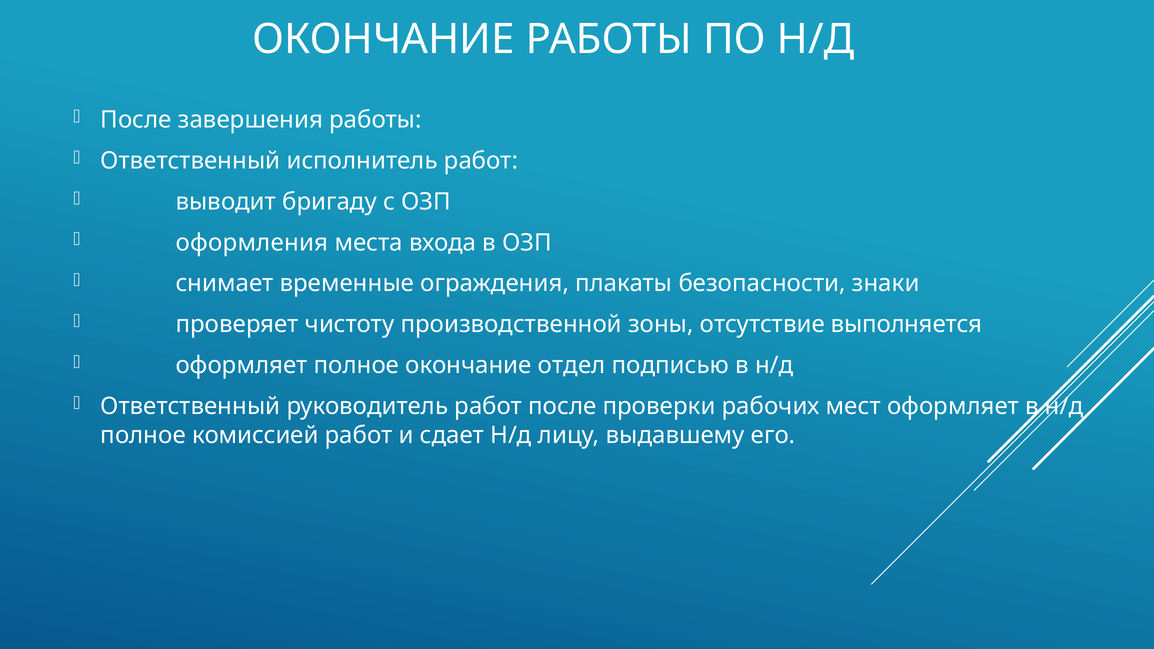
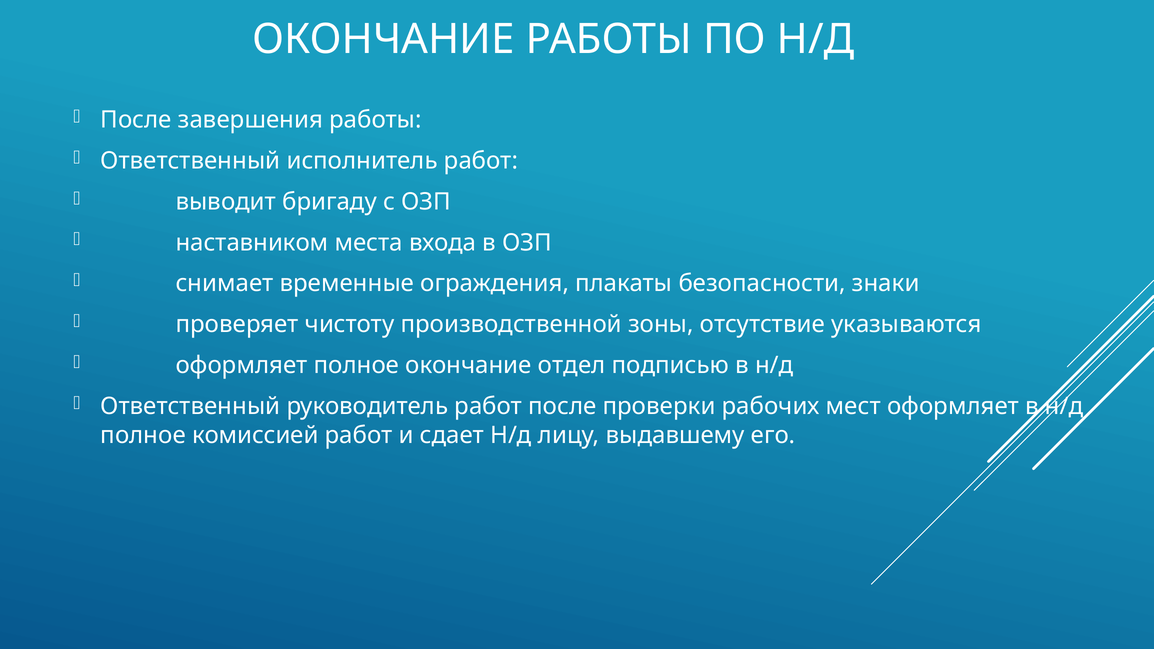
оформления: оформления -> наставником
выполняется: выполняется -> указываются
